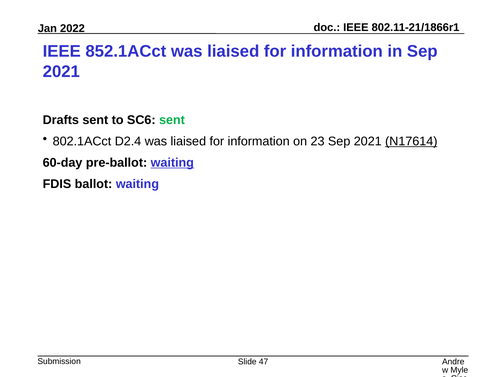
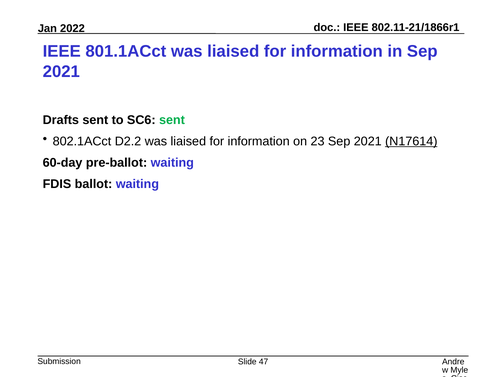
852.1ACct: 852.1ACct -> 801.1ACct
D2.4: D2.4 -> D2.2
waiting at (172, 162) underline: present -> none
